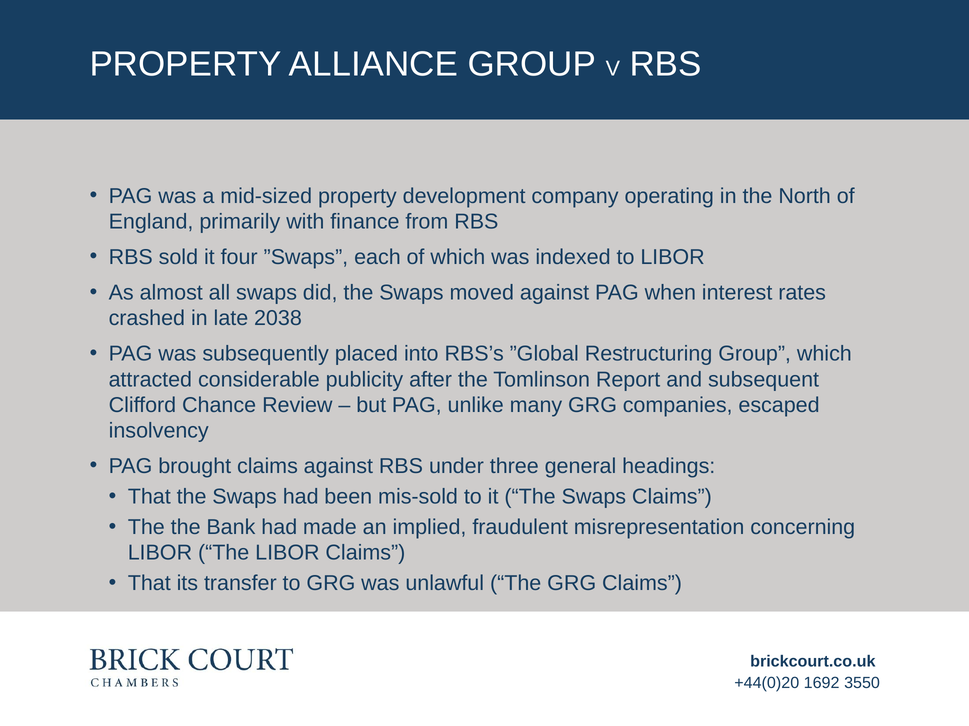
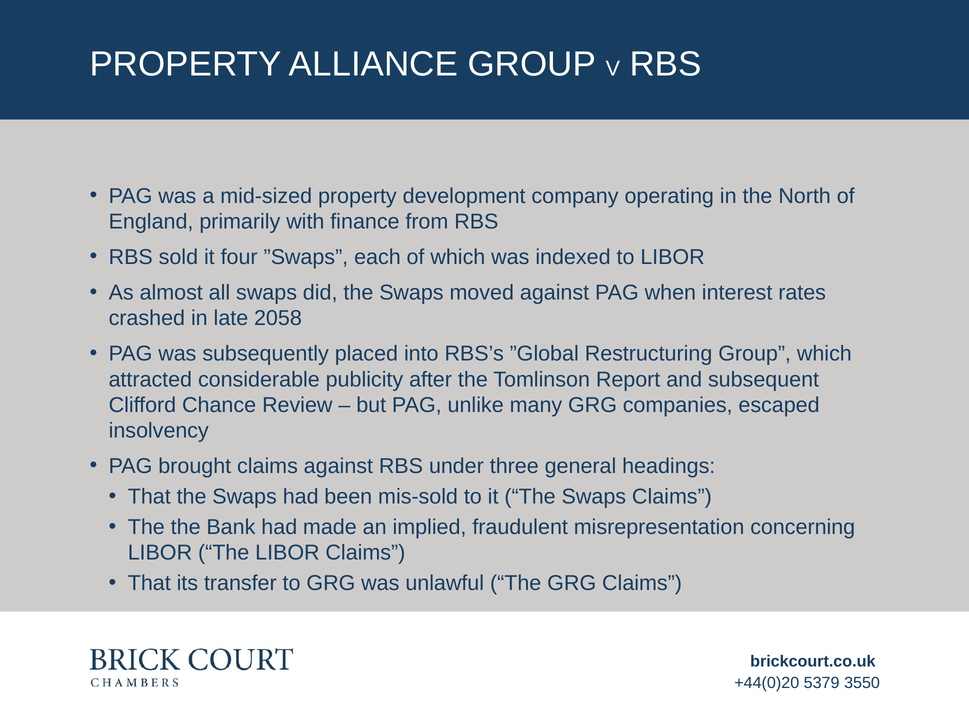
2038: 2038 -> 2058
1692: 1692 -> 5379
